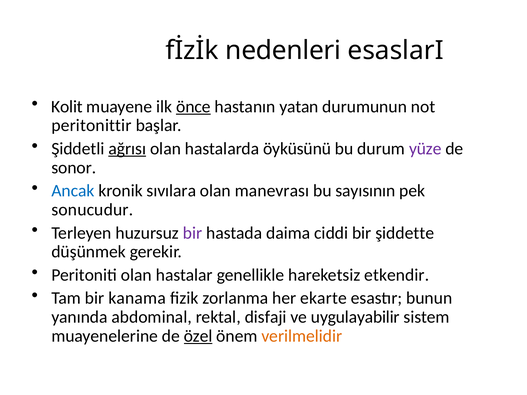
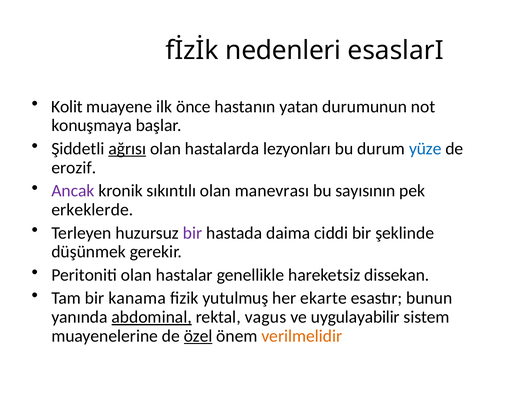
önce underline: present -> none
peritonittir: peritonittir -> konuşmaya
öyküsünü: öyküsünü -> lezyonları
yüze colour: purple -> blue
sonor: sonor -> erozif
Ancak colour: blue -> purple
sıvılara: sıvılara -> sıkıntılı
sonucudur: sonucudur -> erkeklerde
şiddette: şiddette -> şeklinde
etkendir: etkendir -> dissekan
zorlanma: zorlanma -> yutulmuş
abdominal underline: none -> present
disfaji: disfaji -> vagus
